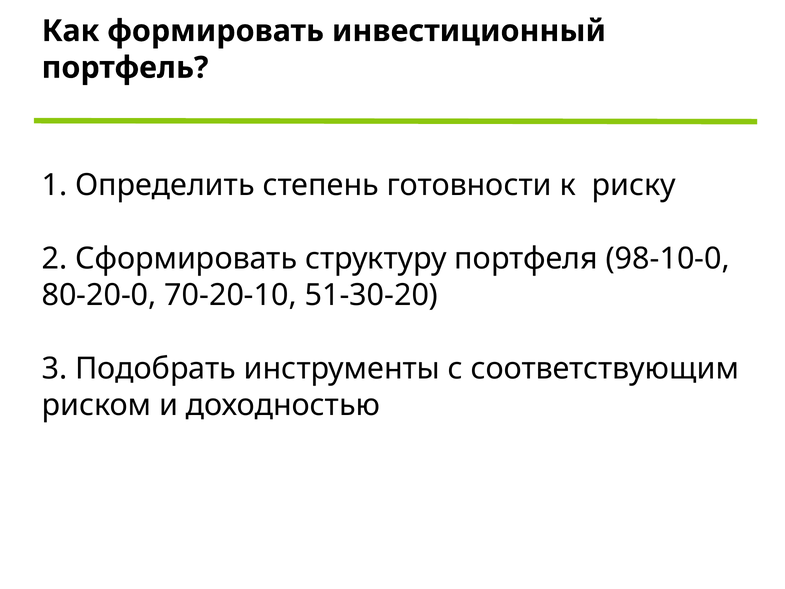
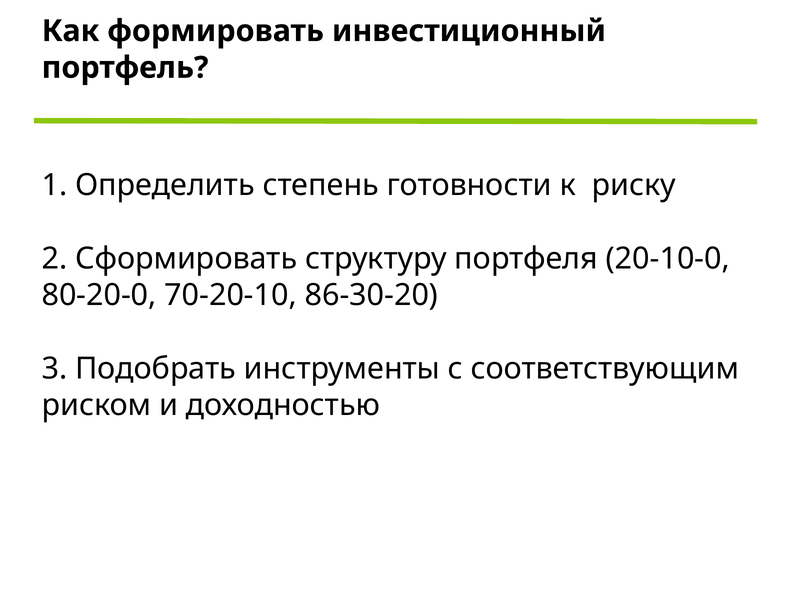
98-10-0: 98-10-0 -> 20-10-0
51-30-20: 51-30-20 -> 86-30-20
